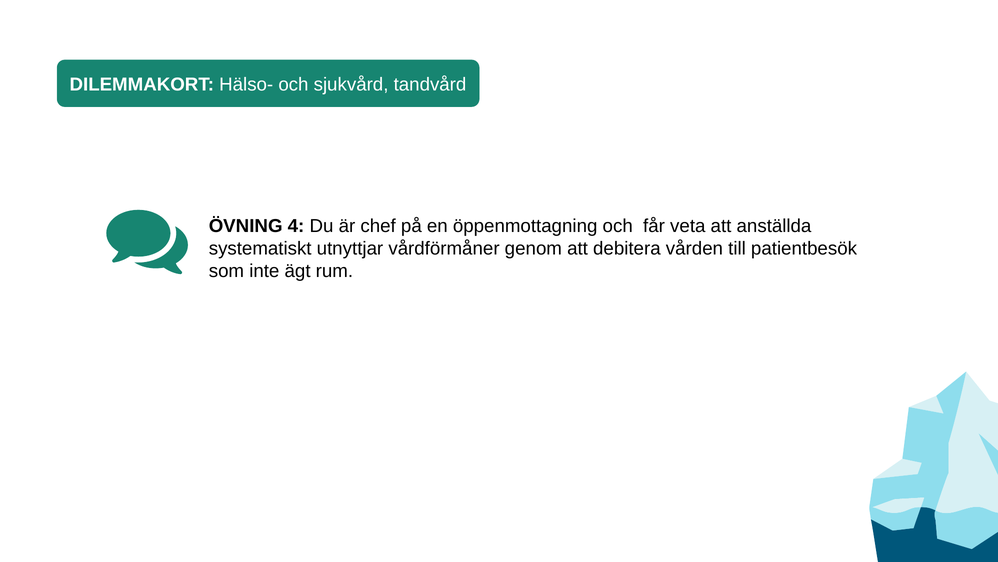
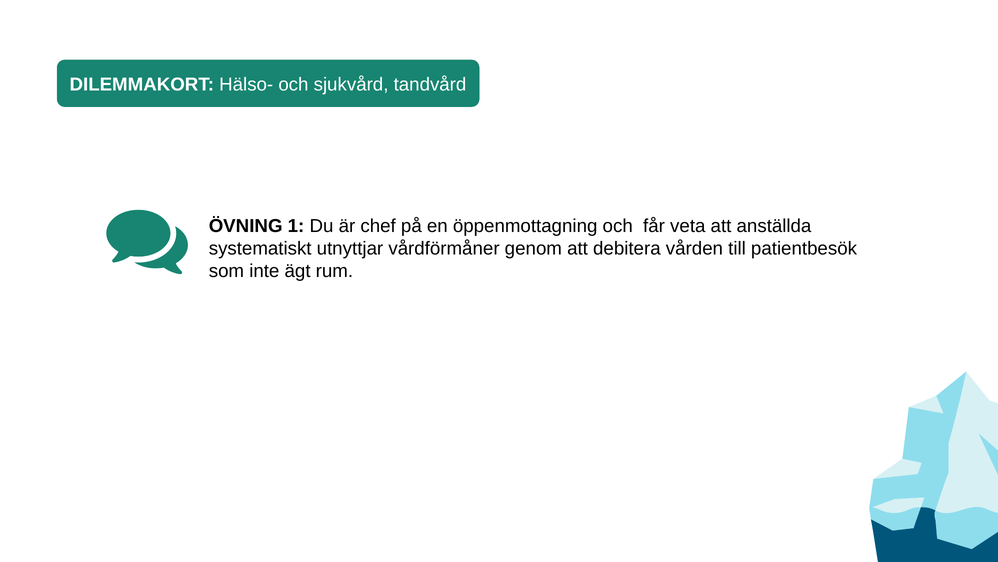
4: 4 -> 1
